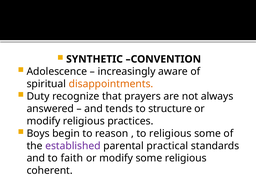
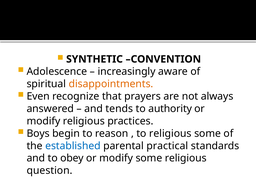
Duty: Duty -> Even
structure: structure -> authority
established colour: purple -> blue
faith: faith -> obey
coherent: coherent -> question
